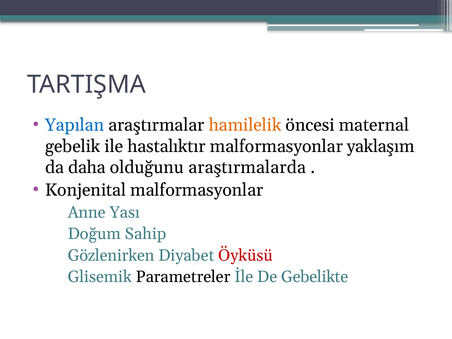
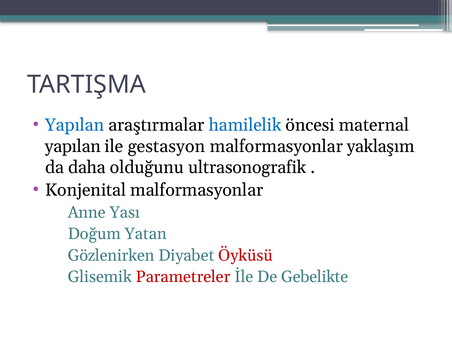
hamilelik colour: orange -> blue
gebelik at (73, 146): gebelik -> yapılan
hastalıktır: hastalıktır -> gestasyon
araştırmalarda: araştırmalarda -> ultrasonografik
Sahip: Sahip -> Yatan
Parametreler colour: black -> red
